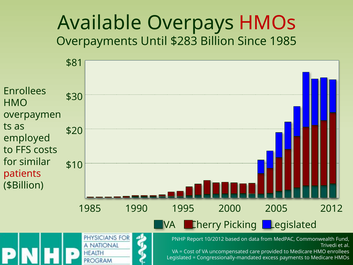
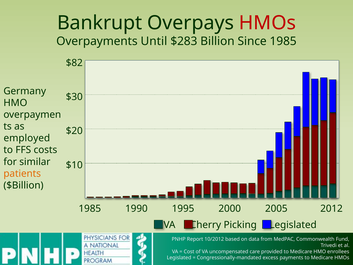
Available: Available -> Bankrupt
$81: $81 -> $82
Enrollees at (25, 91): Enrollees -> Germany
patients colour: red -> orange
